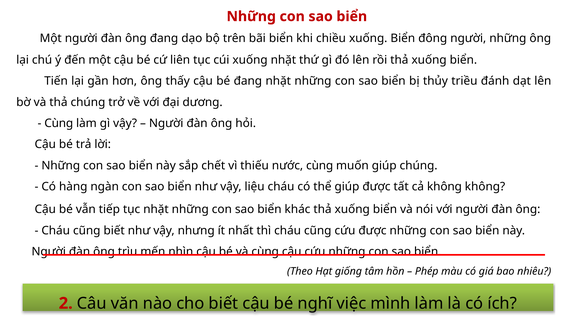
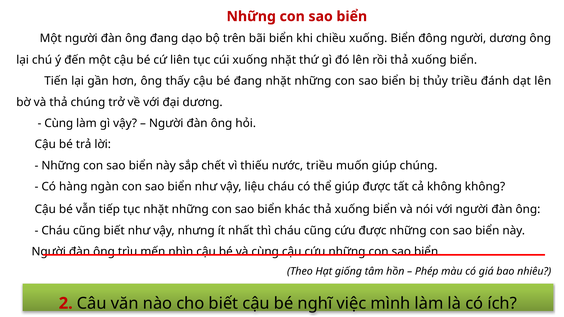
người những: những -> dương
nước cùng: cùng -> triều
